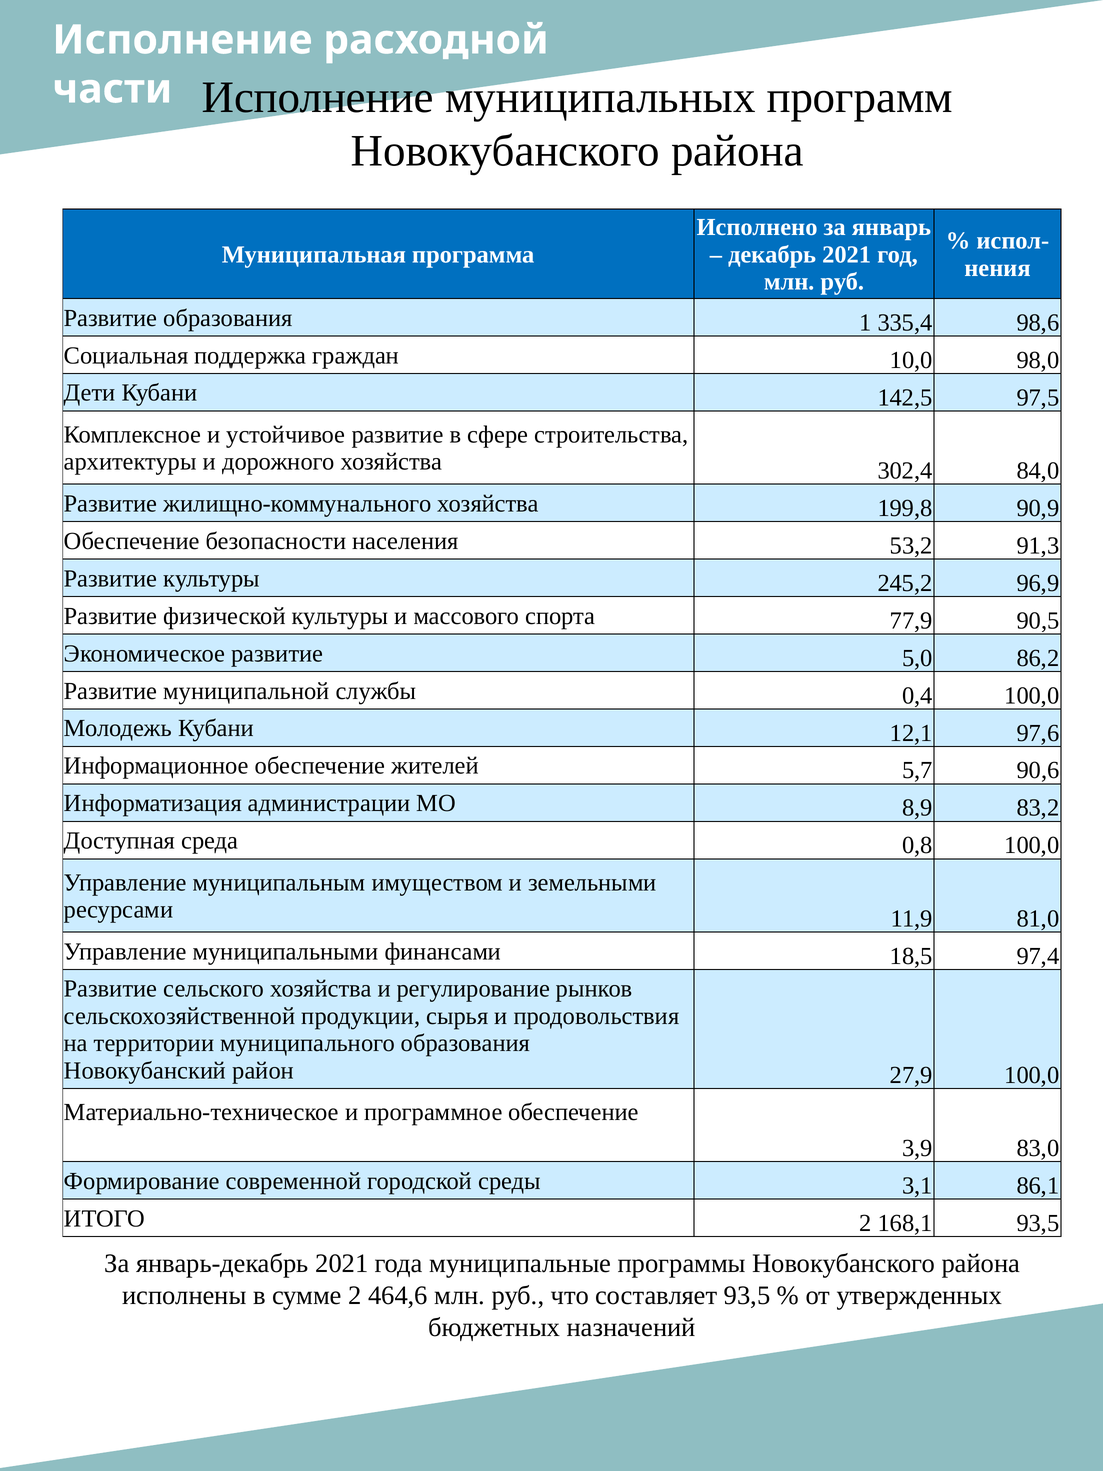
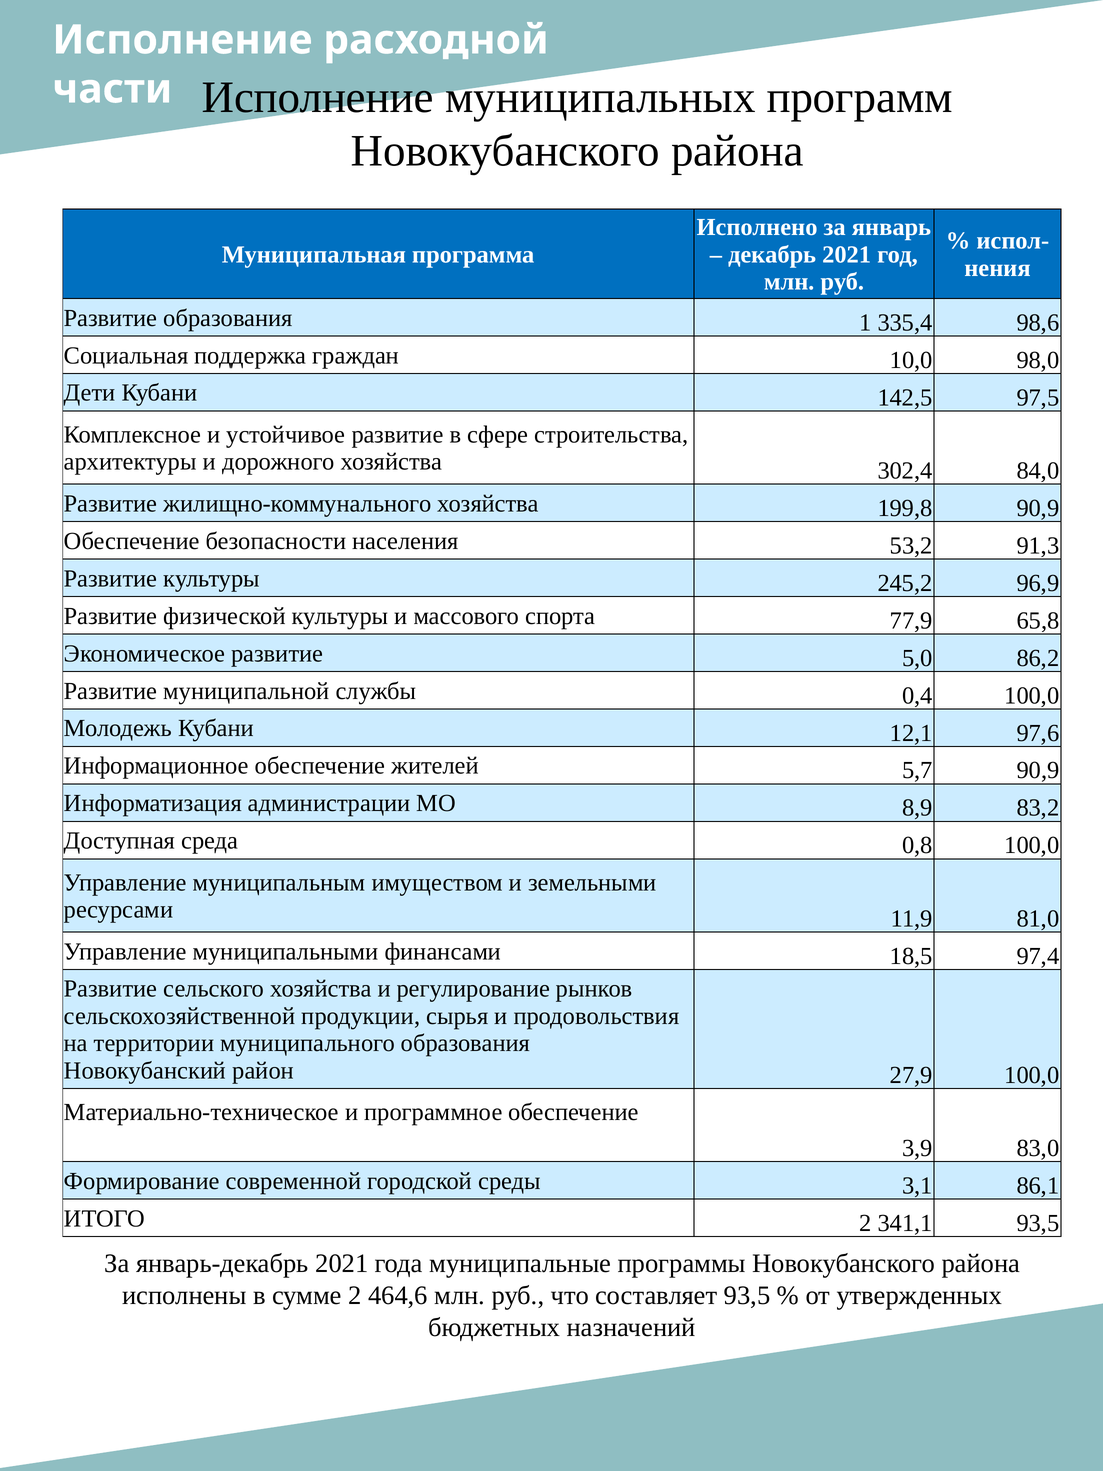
90,5: 90,5 -> 65,8
5,7 90,6: 90,6 -> 90,9
168,1: 168,1 -> 341,1
